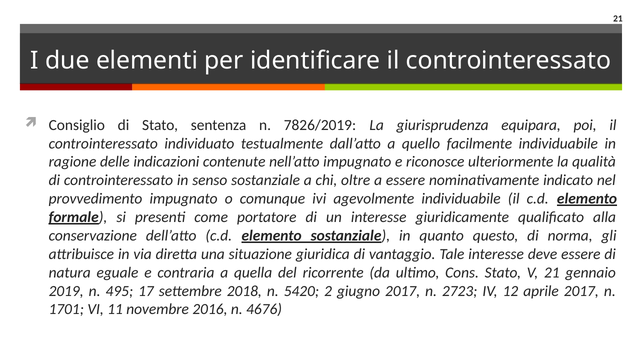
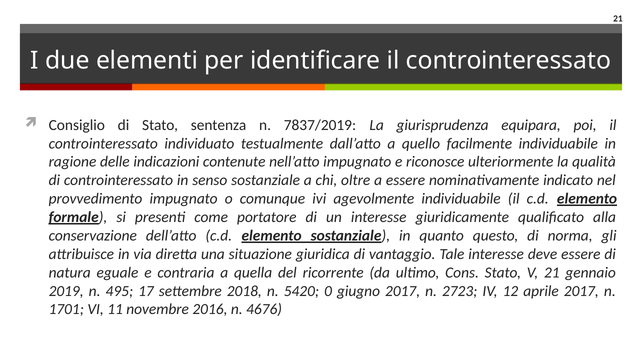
7826/2019: 7826/2019 -> 7837/2019
2: 2 -> 0
